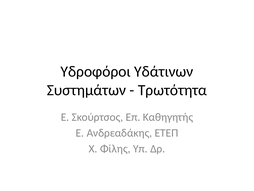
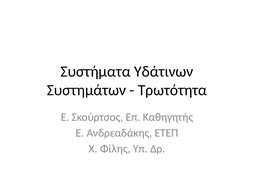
Υδροφόροι: Υδροφόροι -> Συστήματα
